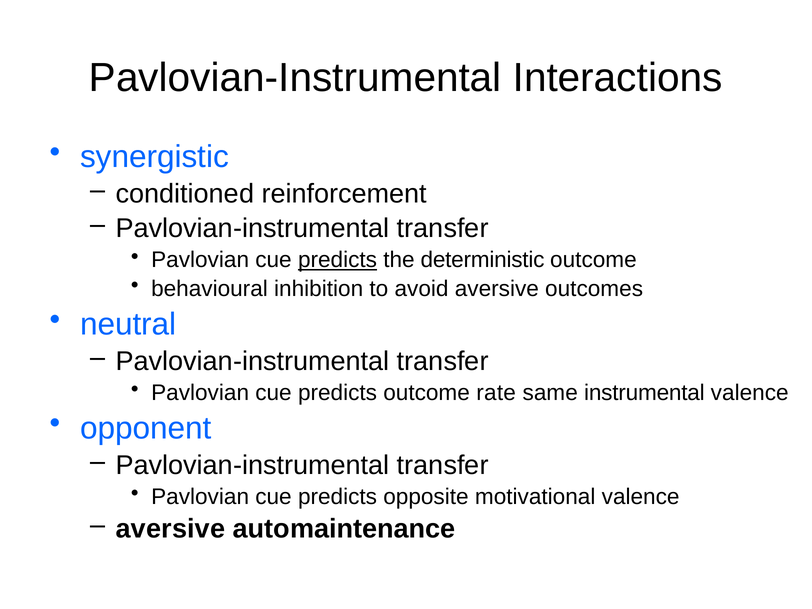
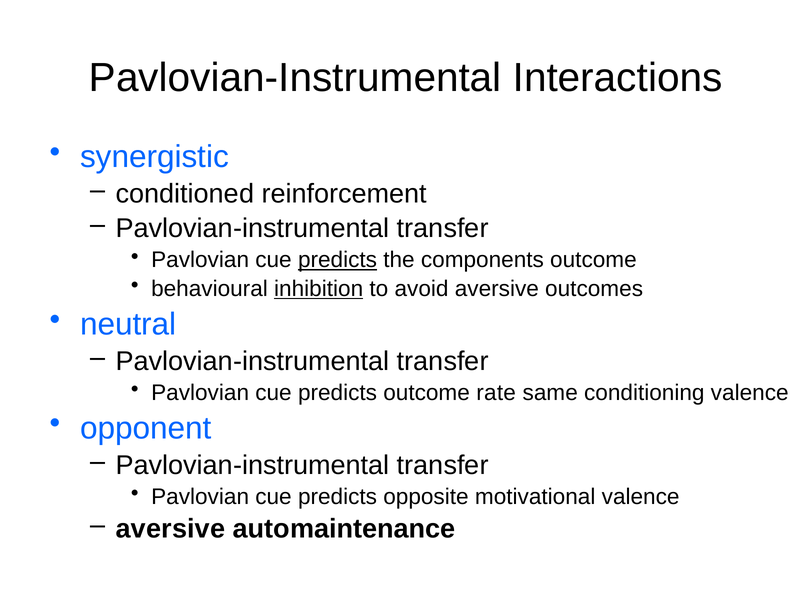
deterministic: deterministic -> components
inhibition underline: none -> present
instrumental: instrumental -> conditioning
